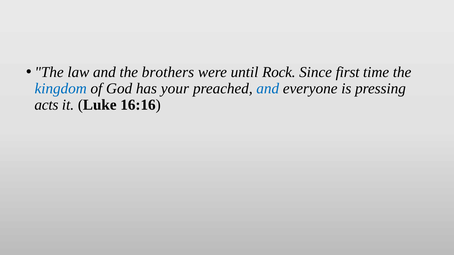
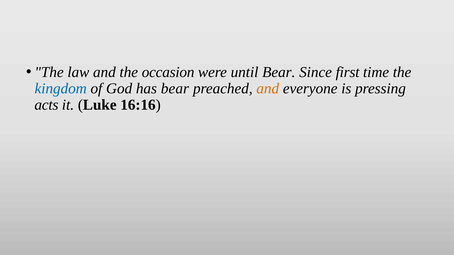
brothers: brothers -> occasion
until Rock: Rock -> Bear
has your: your -> bear
and at (268, 89) colour: blue -> orange
